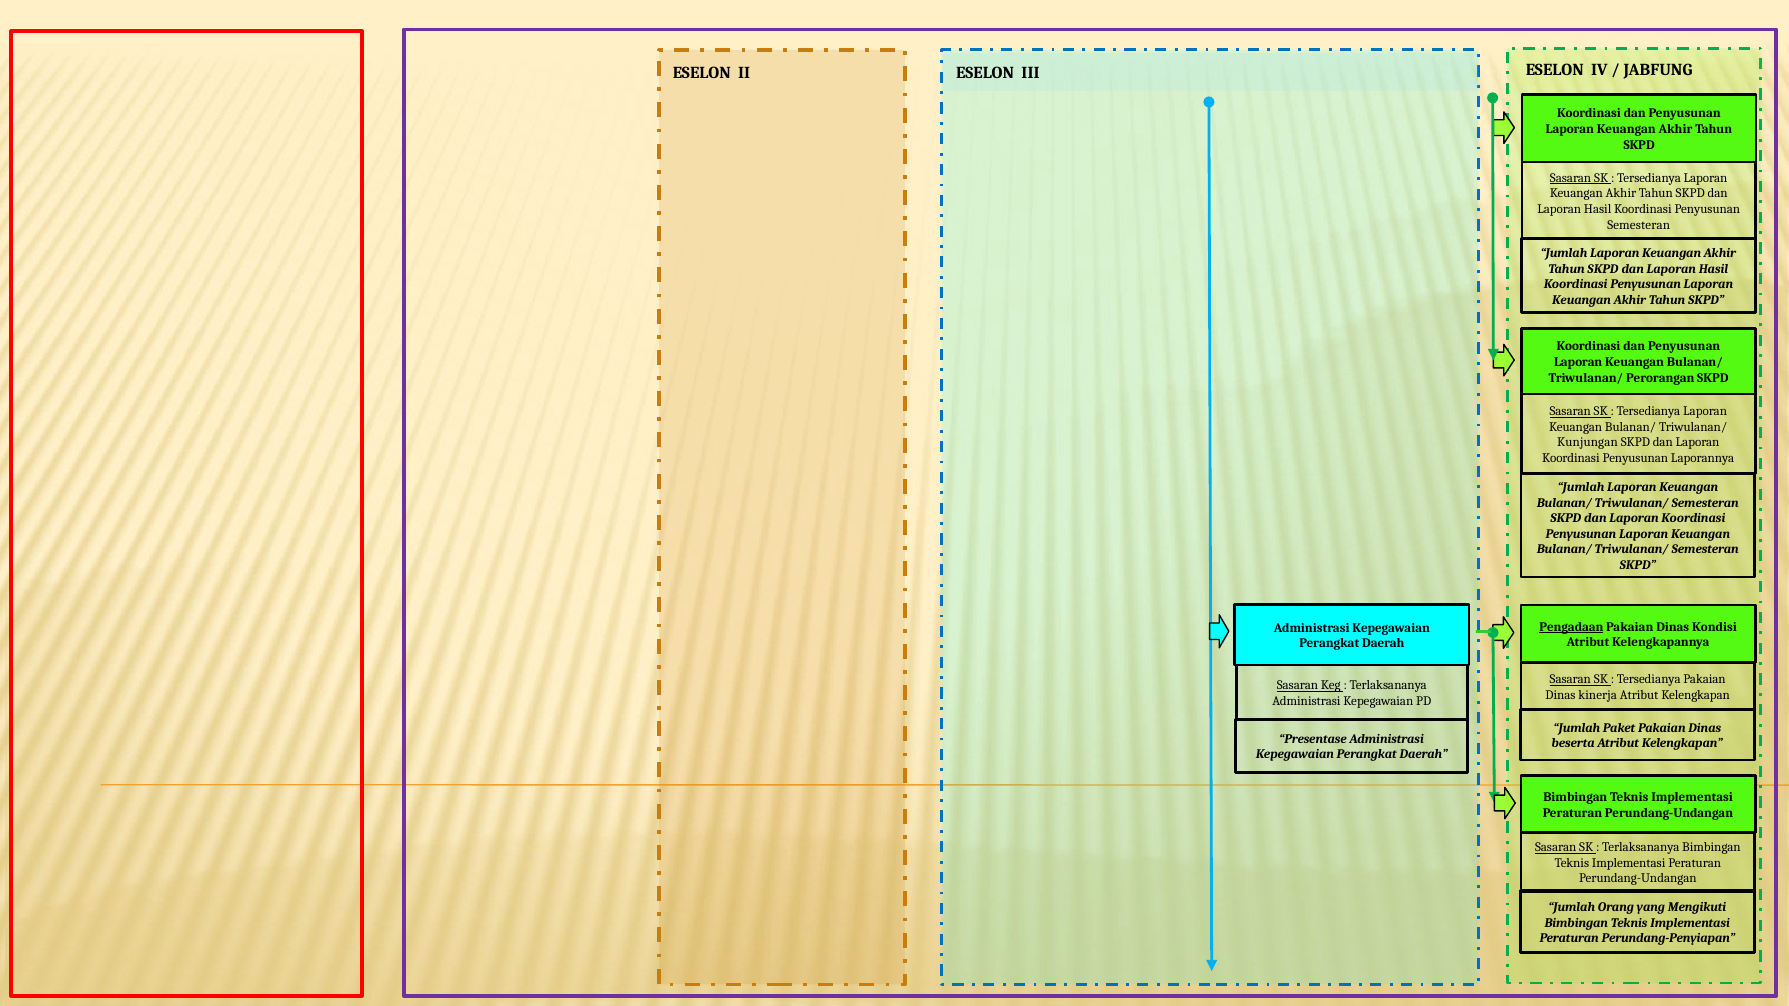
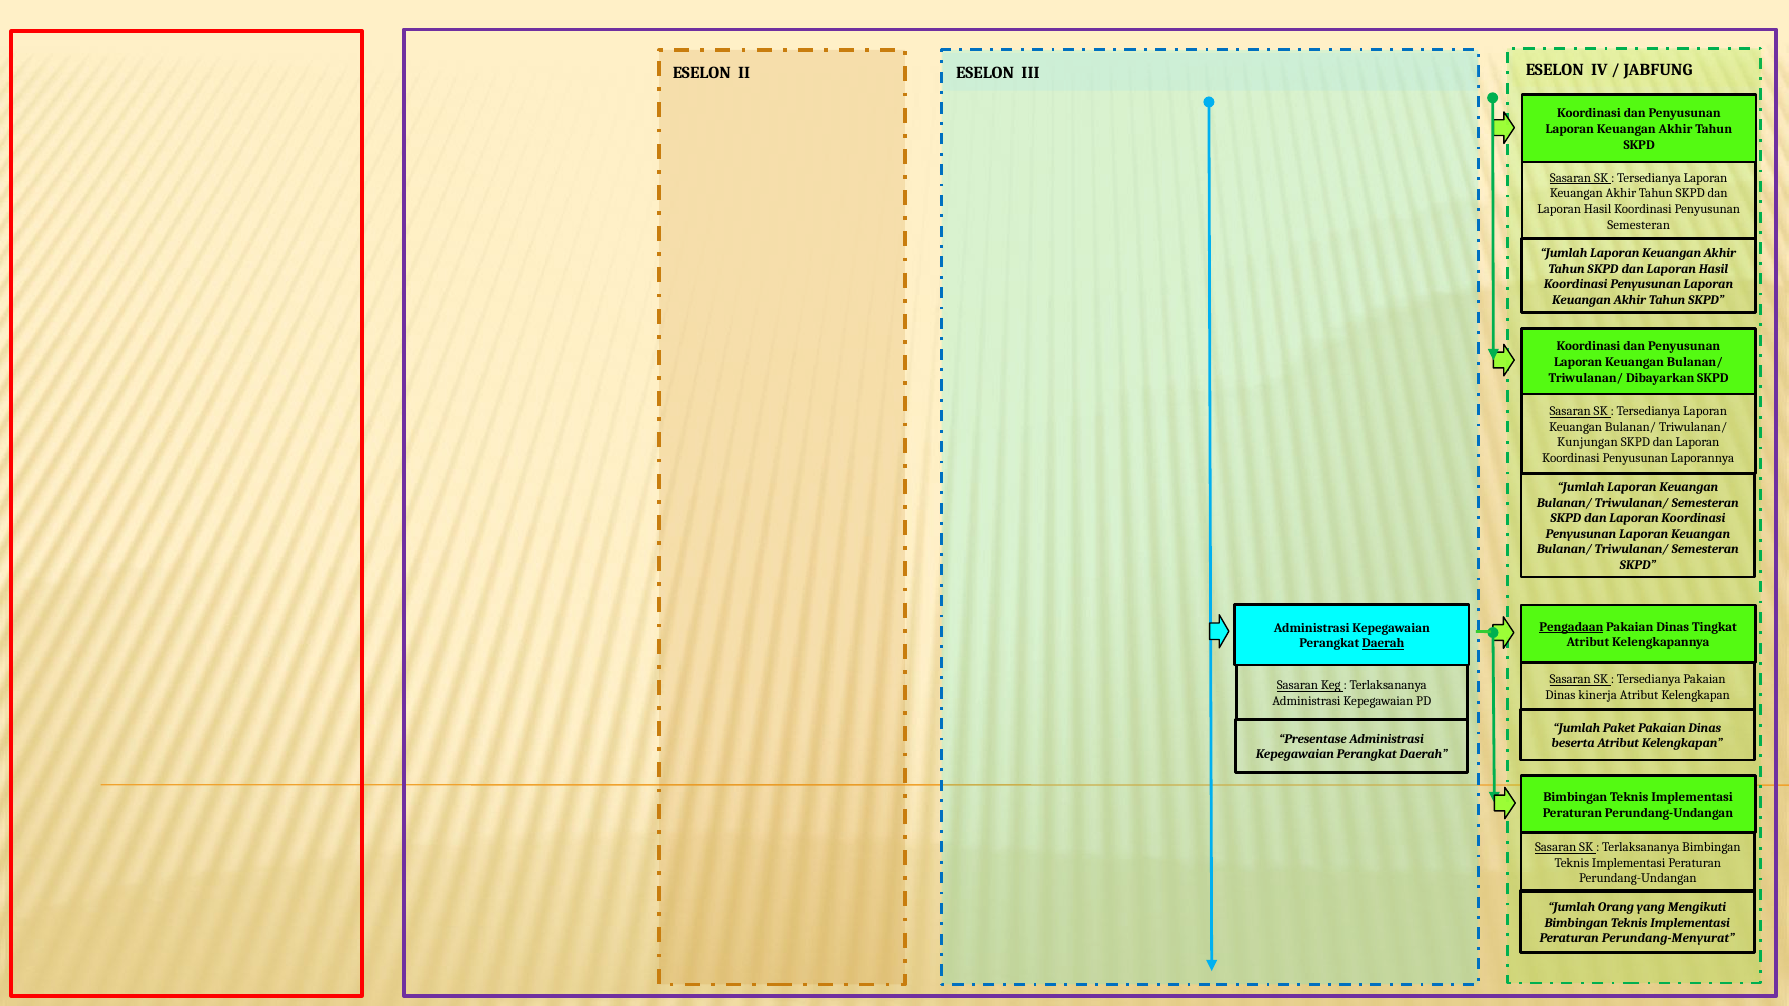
Perorangan: Perorangan -> Dibayarkan
Kondisi: Kondisi -> Tingkat
Daerah at (1383, 644) underline: none -> present
Perundang-Penyiapan: Perundang-Penyiapan -> Perundang-Menyurat
